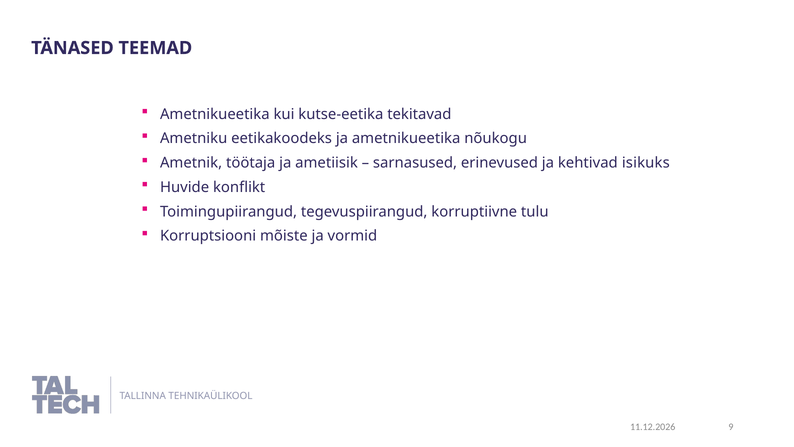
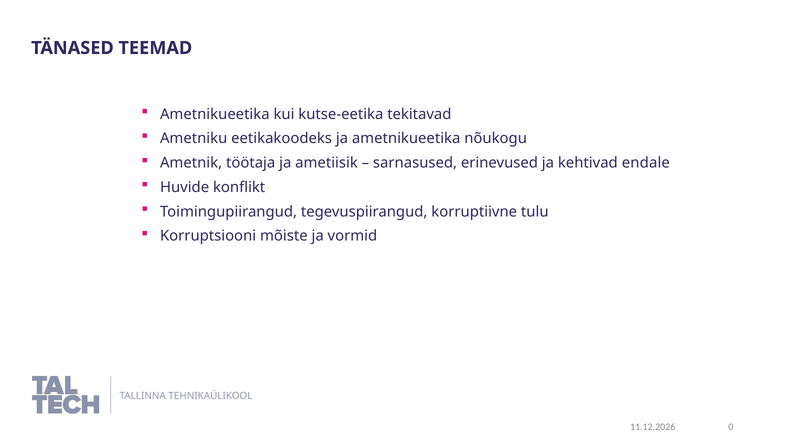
isikuks: isikuks -> endale
9: 9 -> 0
